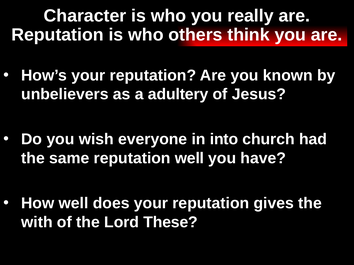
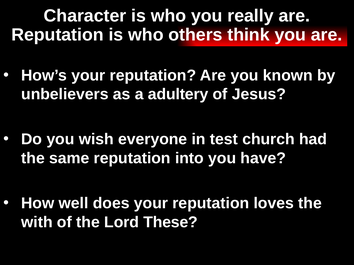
into: into -> test
reputation well: well -> into
gives: gives -> loves
